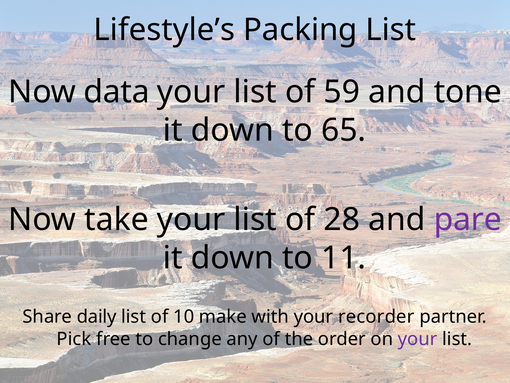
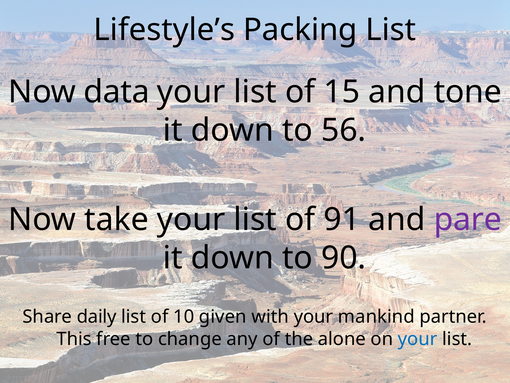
59: 59 -> 15
65: 65 -> 56
28: 28 -> 91
11: 11 -> 90
make: make -> given
recorder: recorder -> mankind
Pick: Pick -> This
order: order -> alone
your at (418, 339) colour: purple -> blue
